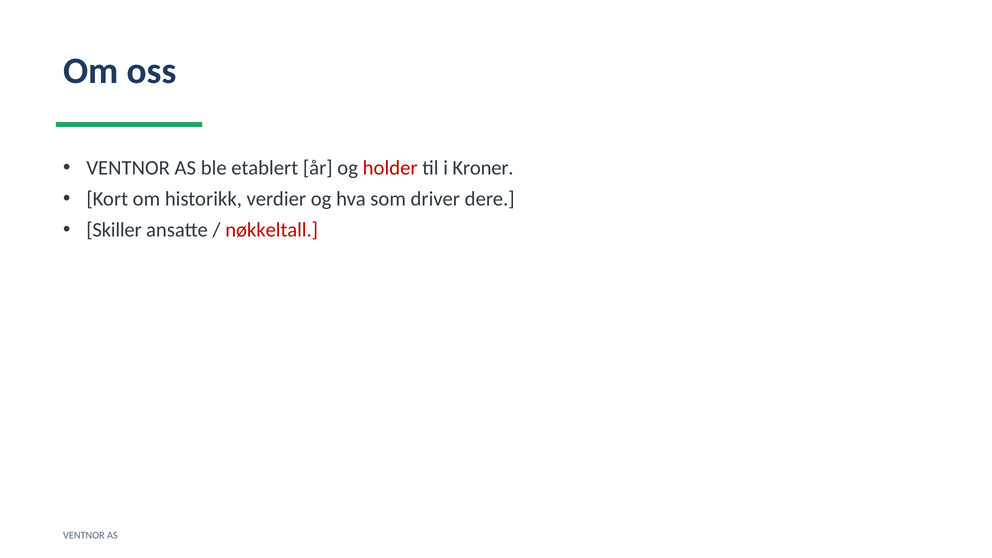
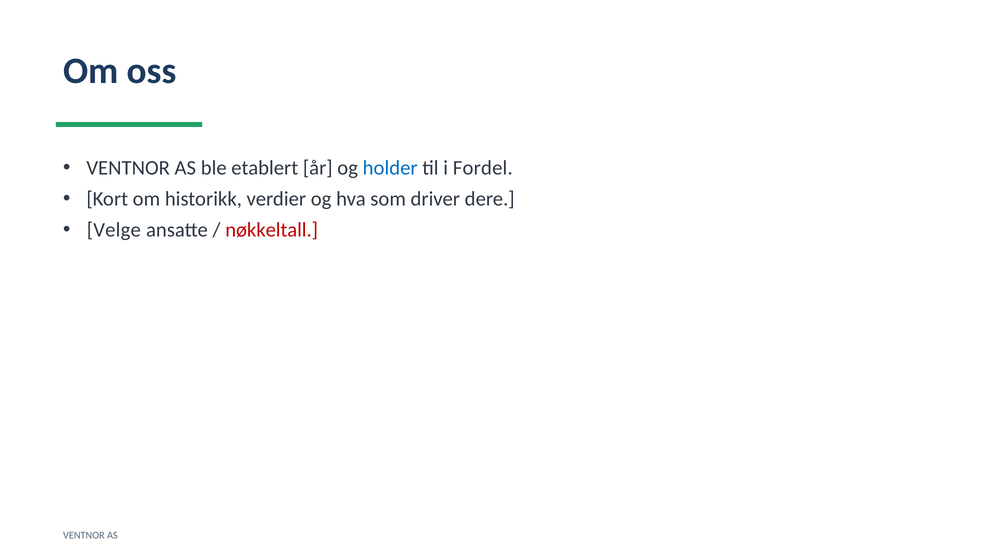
holder colour: red -> blue
Kroner: Kroner -> Fordel
Skiller: Skiller -> Velge
